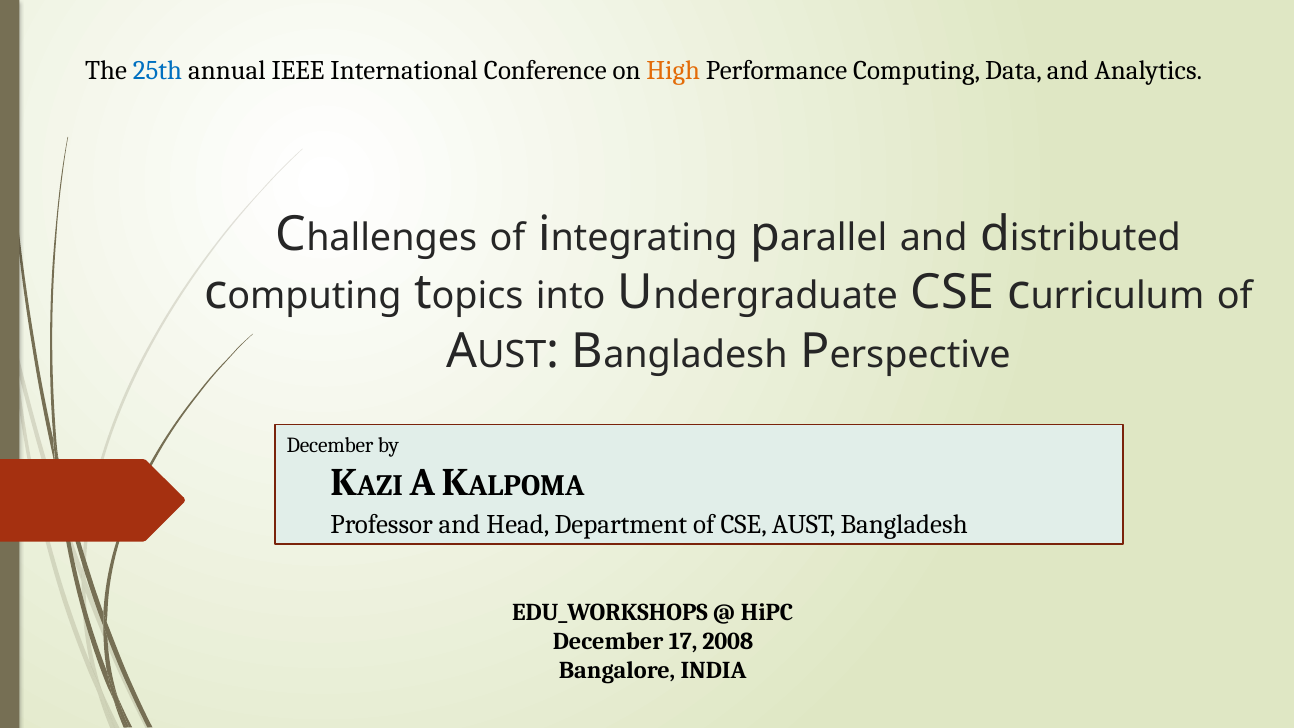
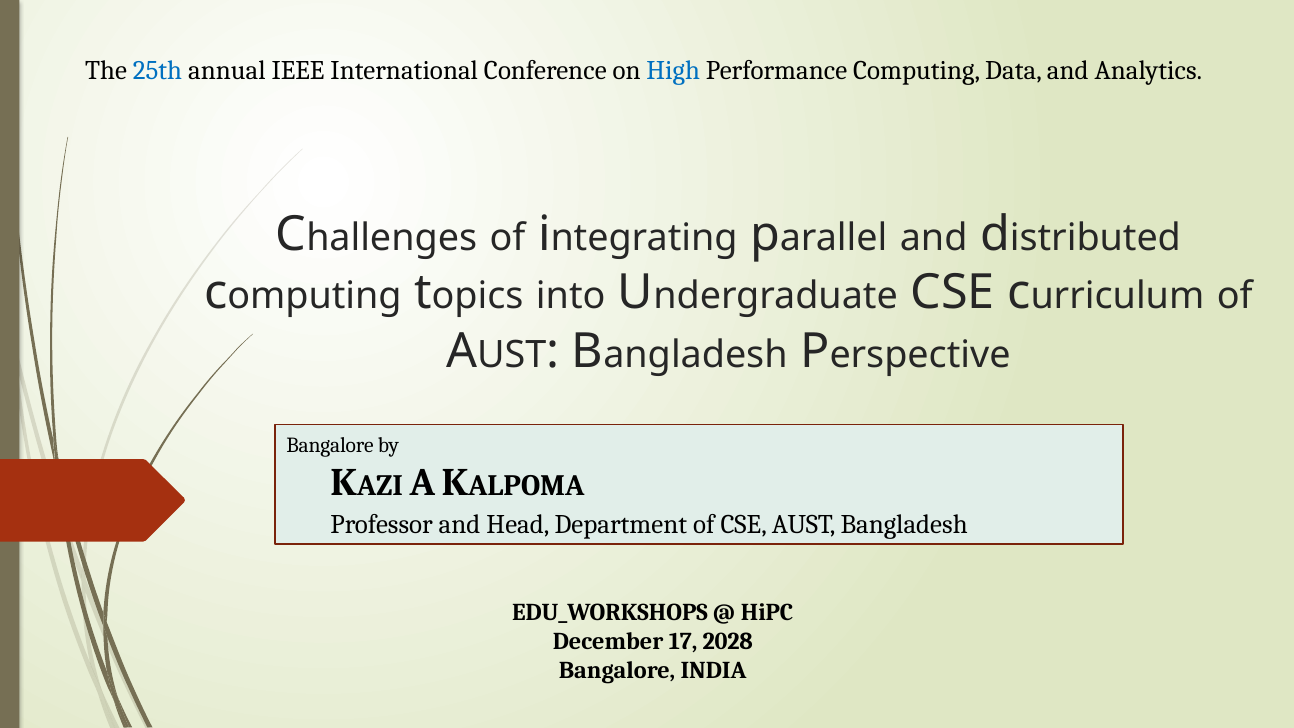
High colour: orange -> blue
December at (330, 445): December -> Bangalore
2008: 2008 -> 2028
